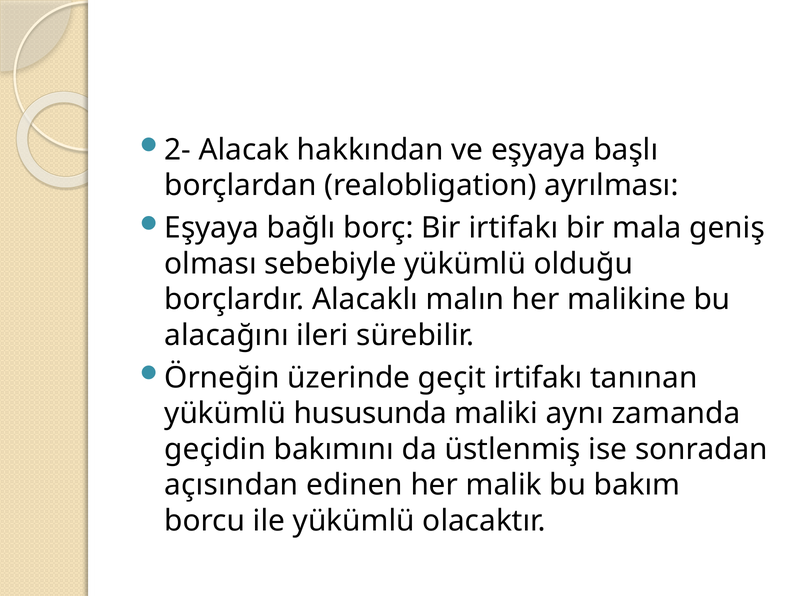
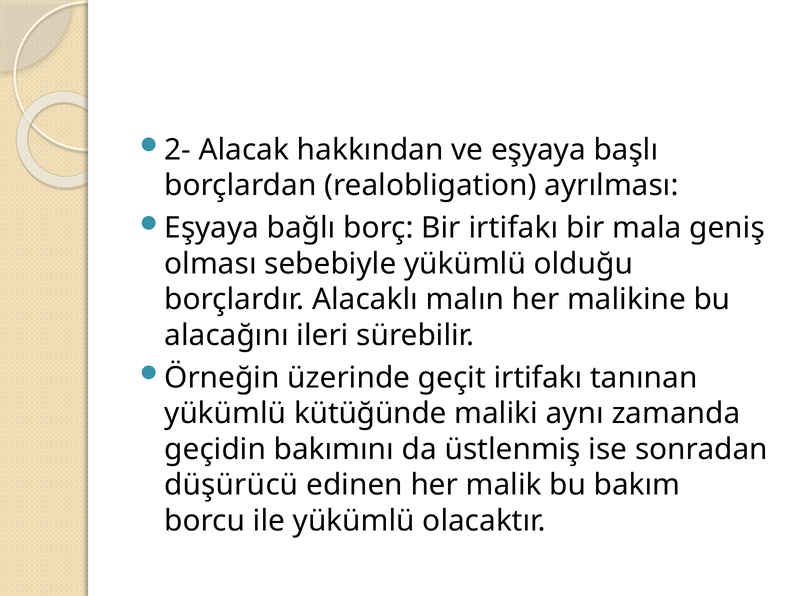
hususunda: hususunda -> kütüğünde
açısından: açısından -> düşürücü
